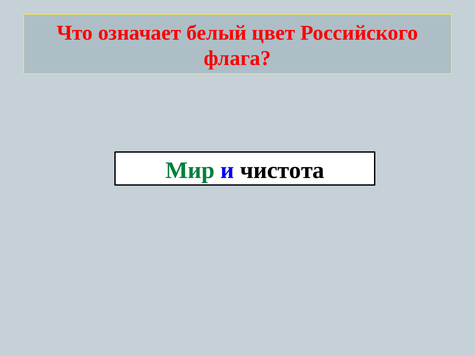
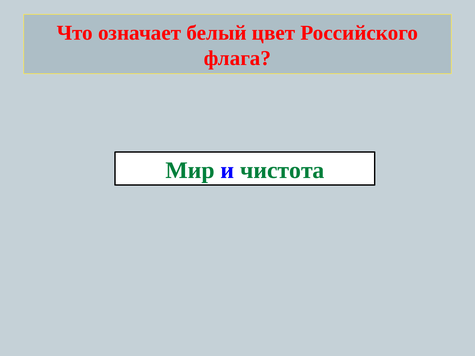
чистота colour: black -> green
